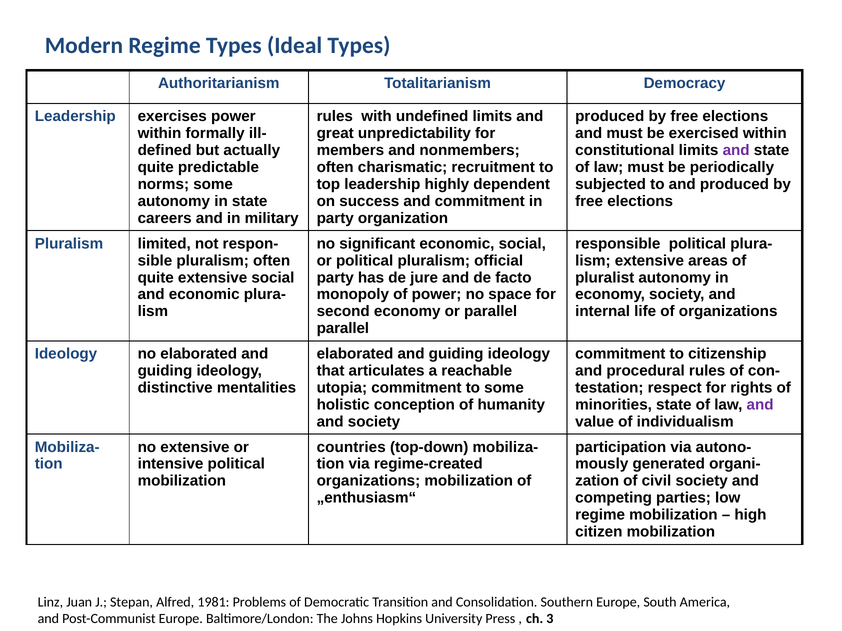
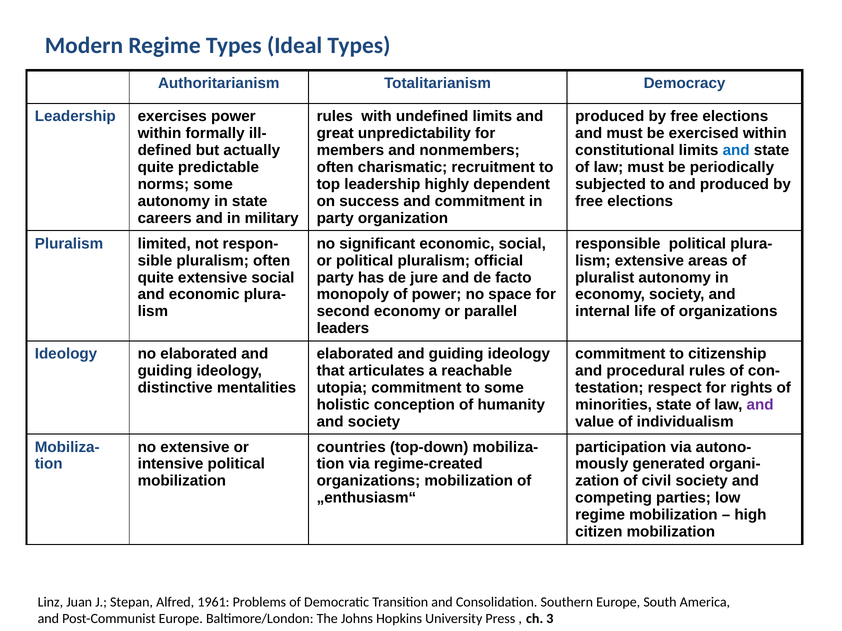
and at (736, 150) colour: purple -> blue
parallel at (343, 329): parallel -> leaders
1981: 1981 -> 1961
